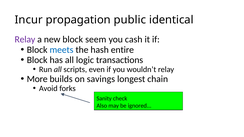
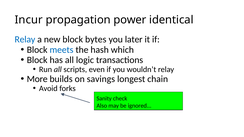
public: public -> power
Relay at (25, 40) colour: purple -> blue
seem: seem -> bytes
cash: cash -> later
entire: entire -> which
